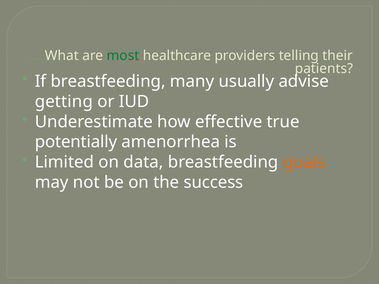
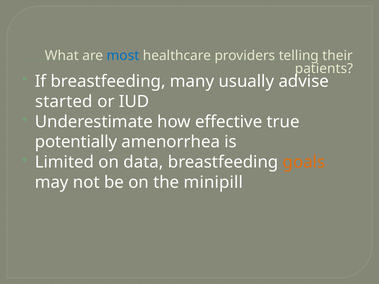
most colour: green -> blue
getting: getting -> started
success: success -> minipill
